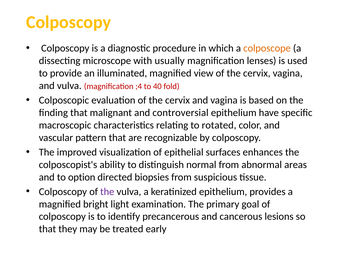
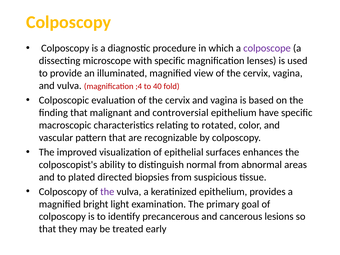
colposcope colour: orange -> purple
with usually: usually -> specific
option: option -> plated
